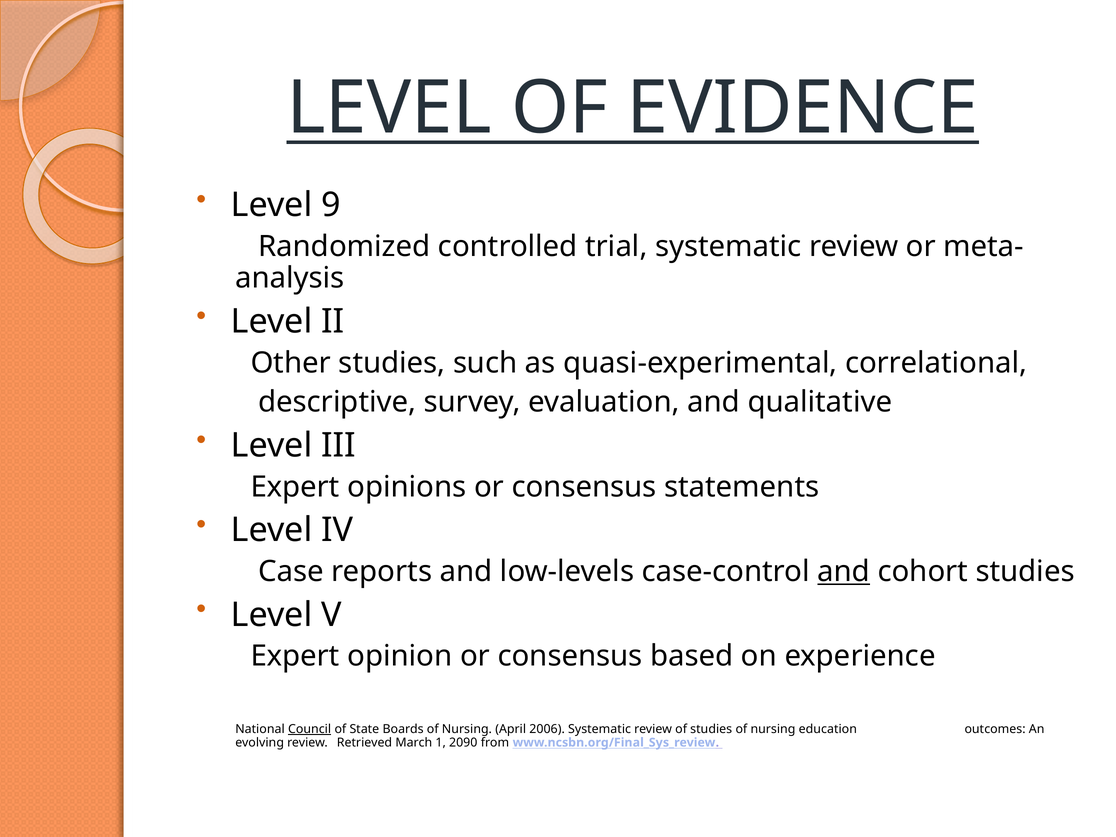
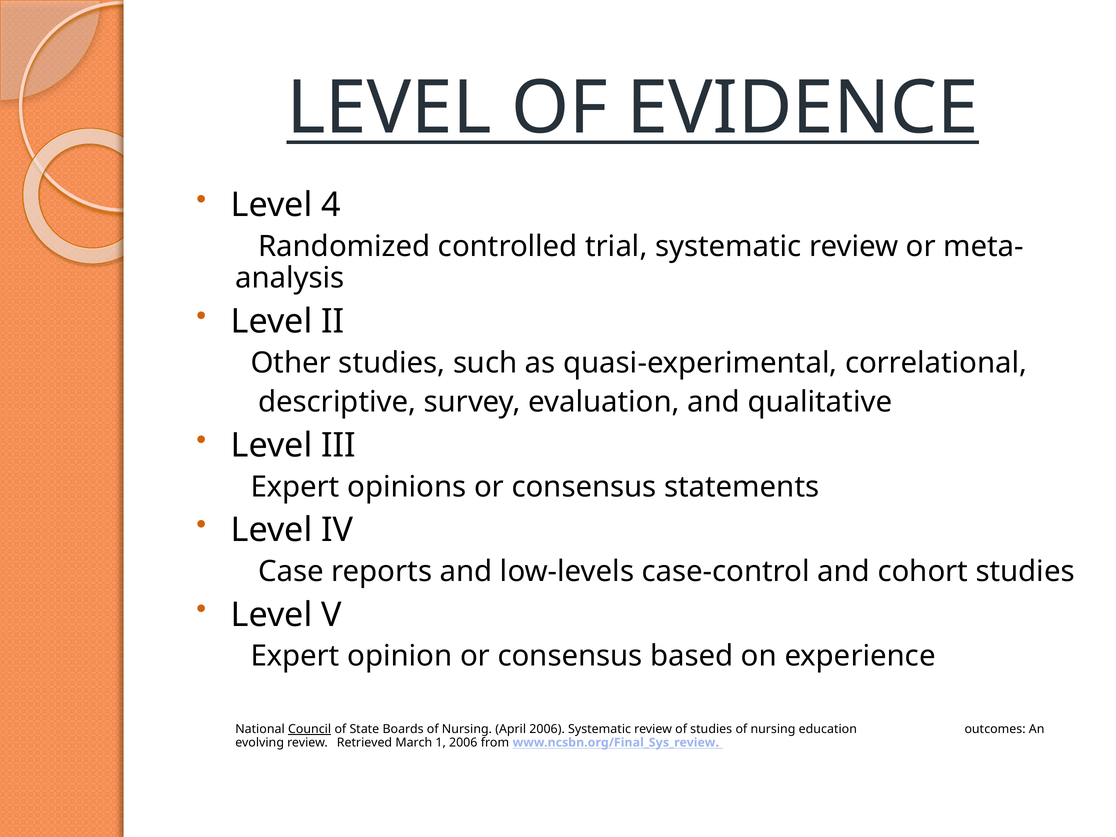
9: 9 -> 4
and at (844, 572) underline: present -> none
1 2090: 2090 -> 2006
